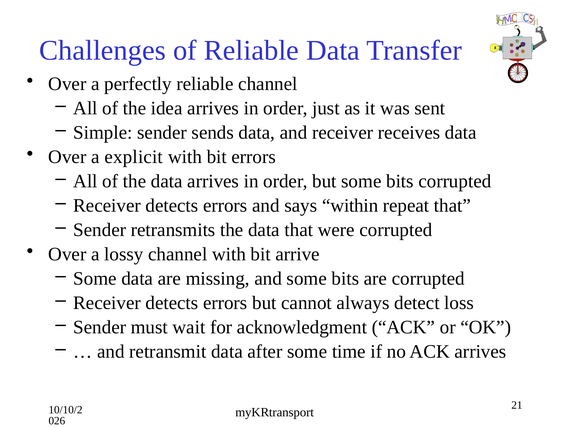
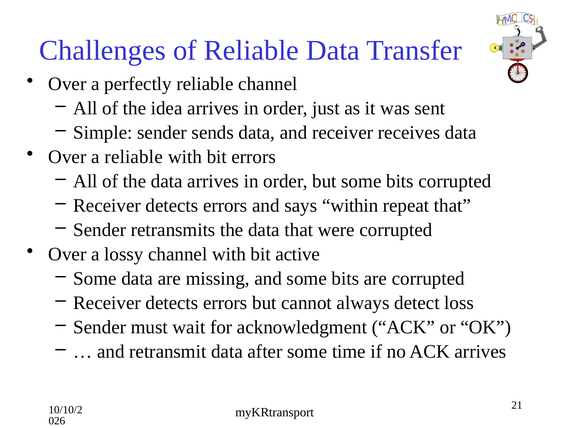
a explicit: explicit -> reliable
arrive: arrive -> active
